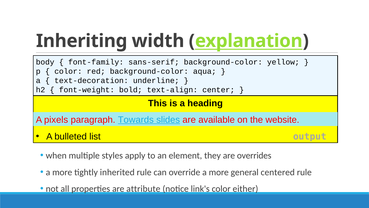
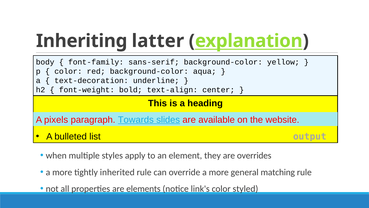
width: width -> latter
centered: centered -> matching
attribute: attribute -> elements
either: either -> styled
